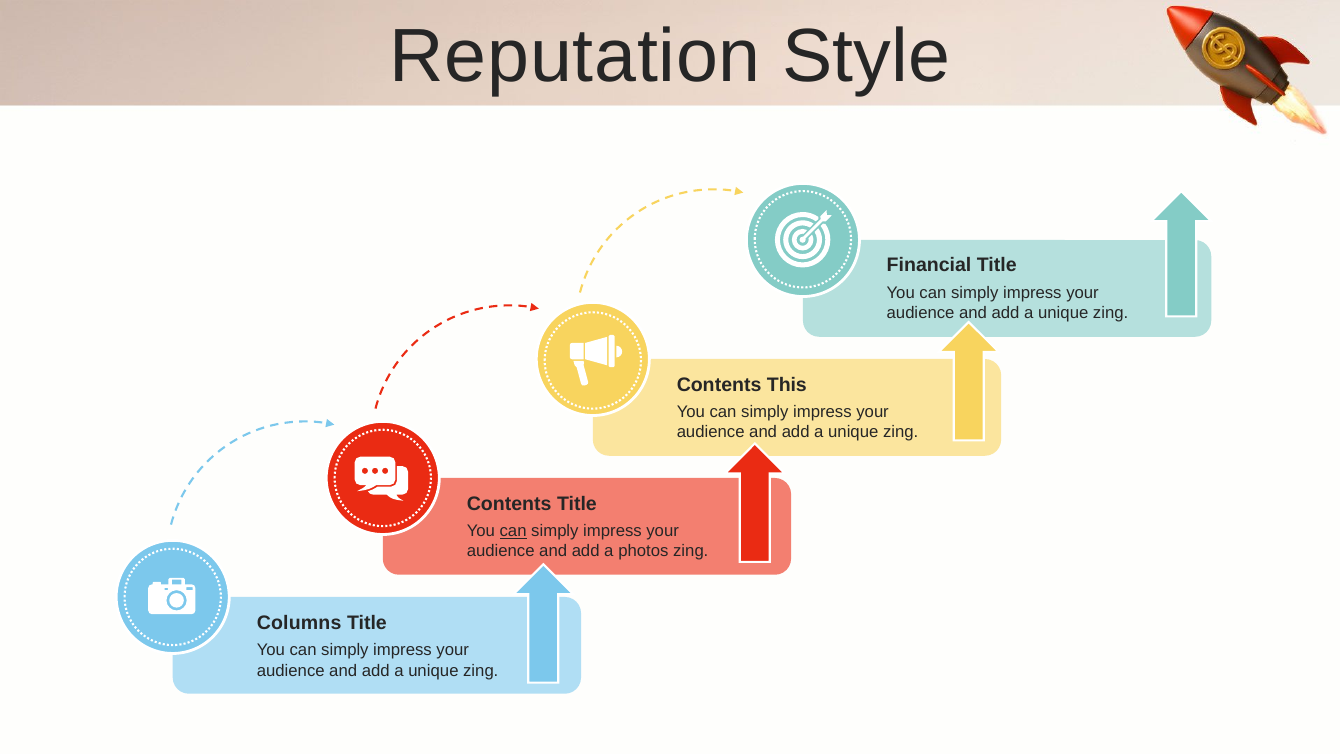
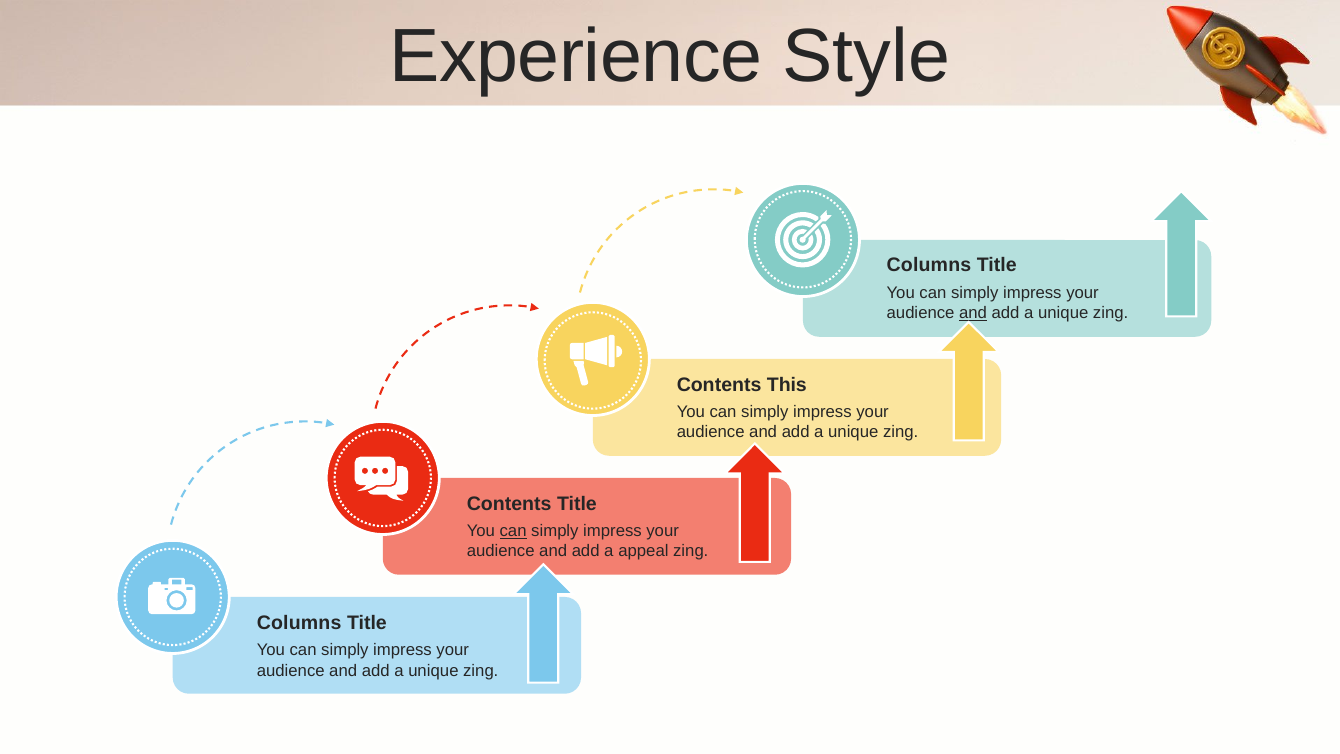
Reputation: Reputation -> Experience
Financial at (929, 265): Financial -> Columns
and at (973, 313) underline: none -> present
photos: photos -> appeal
